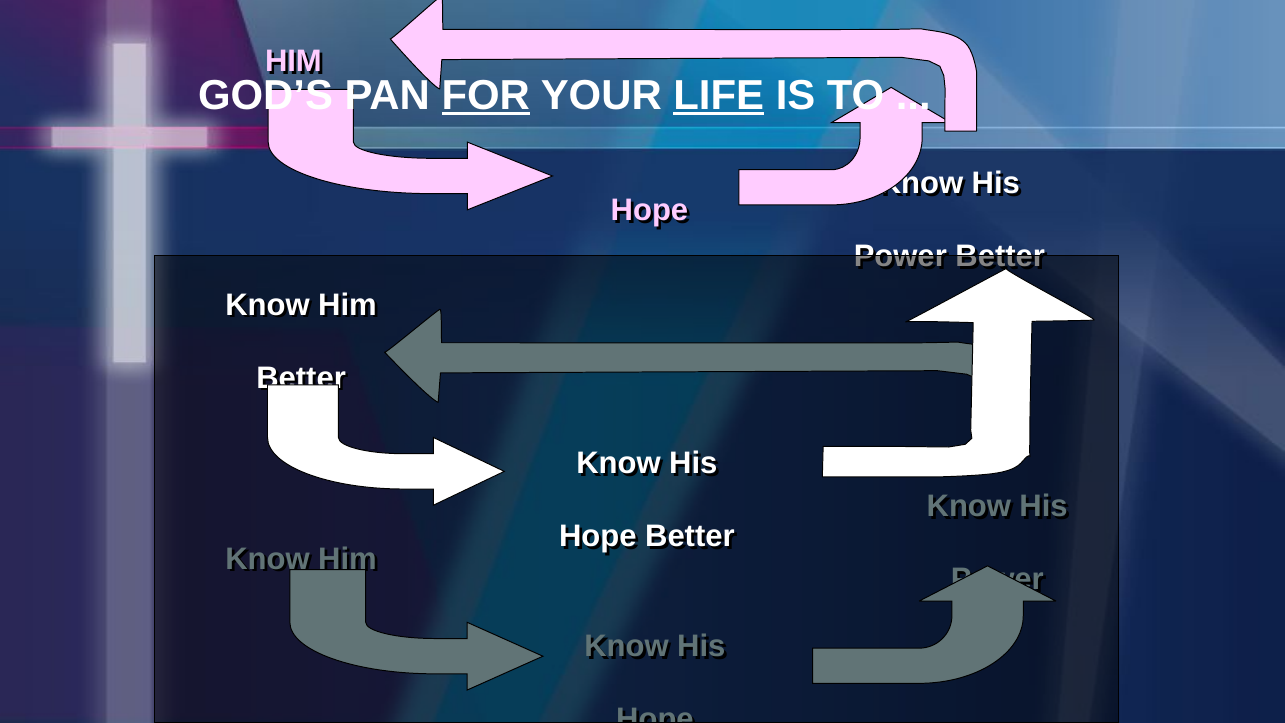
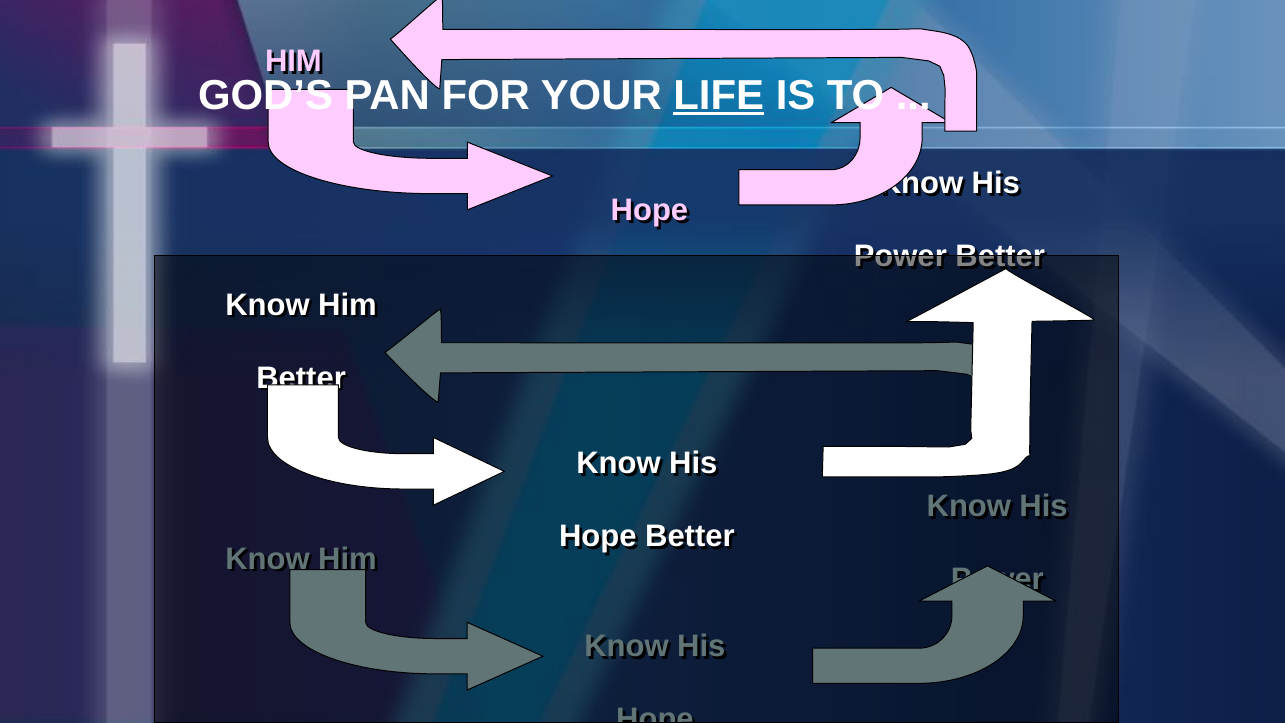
FOR underline: present -> none
